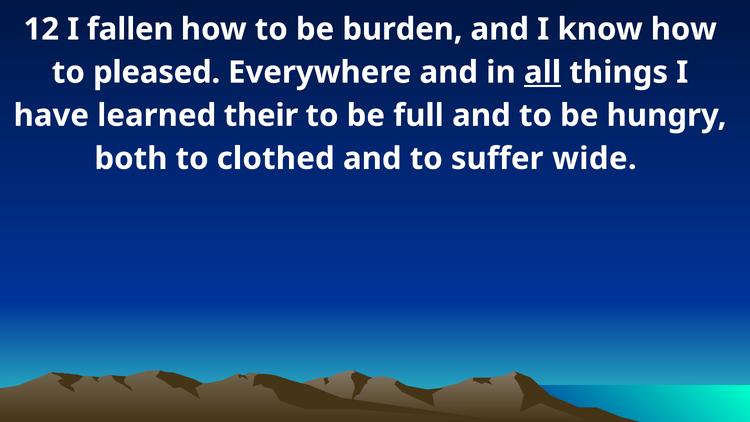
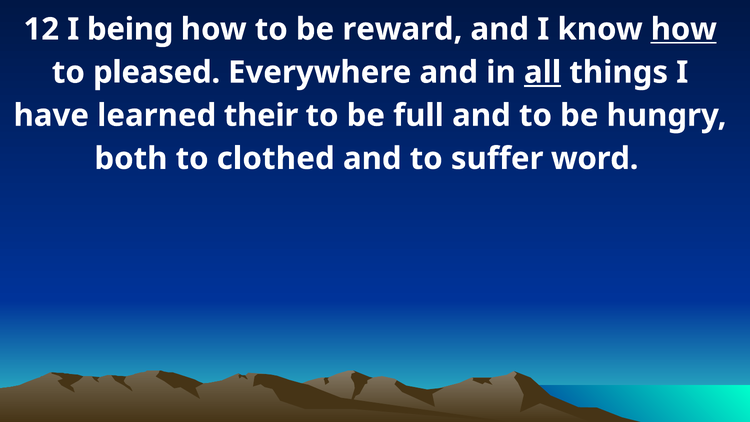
fallen: fallen -> being
burden: burden -> reward
how at (684, 29) underline: none -> present
wide: wide -> word
